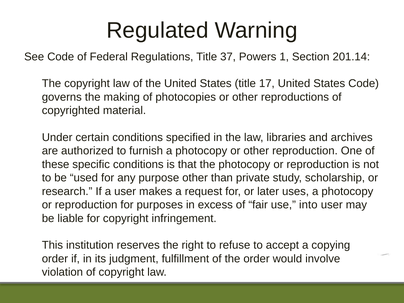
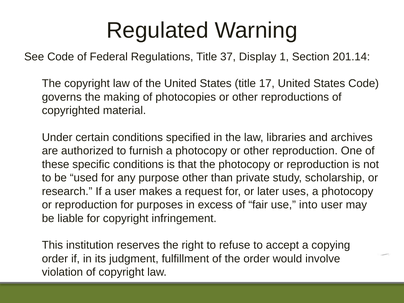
Powers: Powers -> Display
